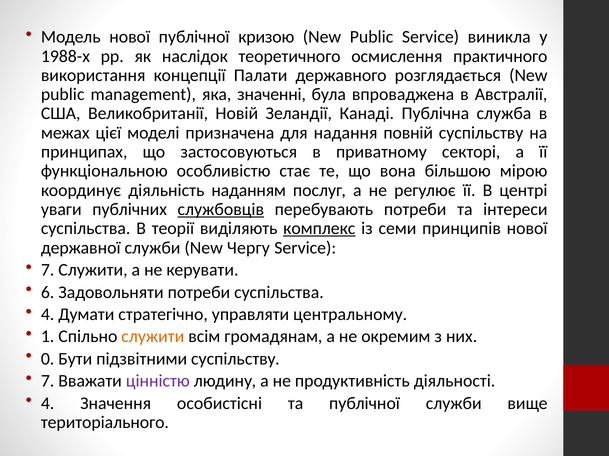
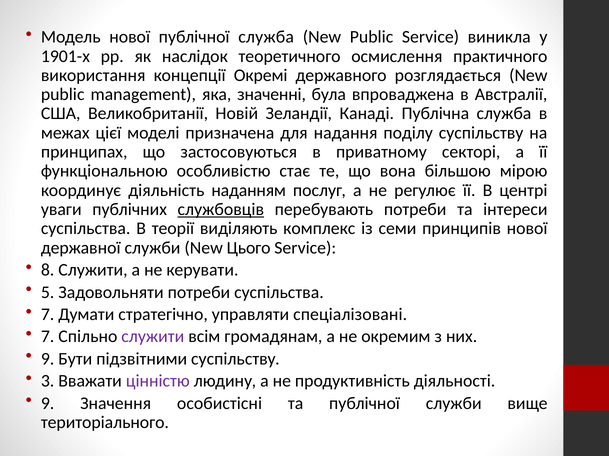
публічної кризою: кризою -> служба
1988-х: 1988-х -> 1901-х
Палати: Палати -> Окремі
повній: повній -> поділу
комплекс underline: present -> none
Чергу: Чергу -> Цього
7 at (48, 270): 7 -> 8
6: 6 -> 5
4 at (48, 315): 4 -> 7
центральному: центральному -> спеціалізовані
1 at (48, 337): 1 -> 7
служити at (153, 337) colour: orange -> purple
0 at (48, 359): 0 -> 9
7 at (48, 382): 7 -> 3
4 at (48, 404): 4 -> 9
